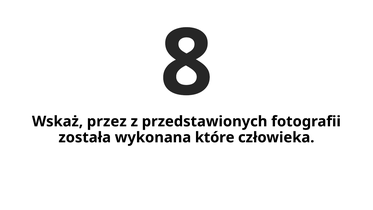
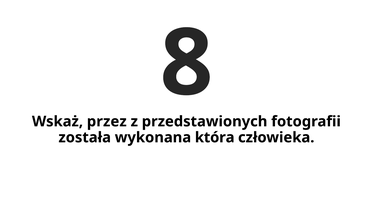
które: które -> która
